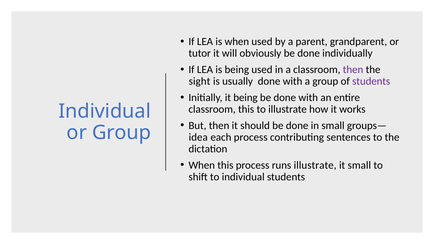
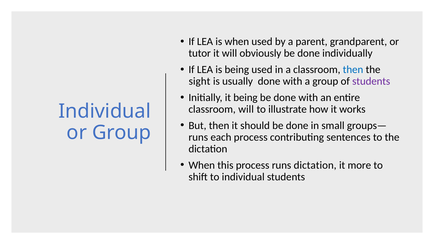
then at (353, 70) colour: purple -> blue
classroom this: this -> will
idea at (198, 137): idea -> runs
runs illustrate: illustrate -> dictation
it small: small -> more
